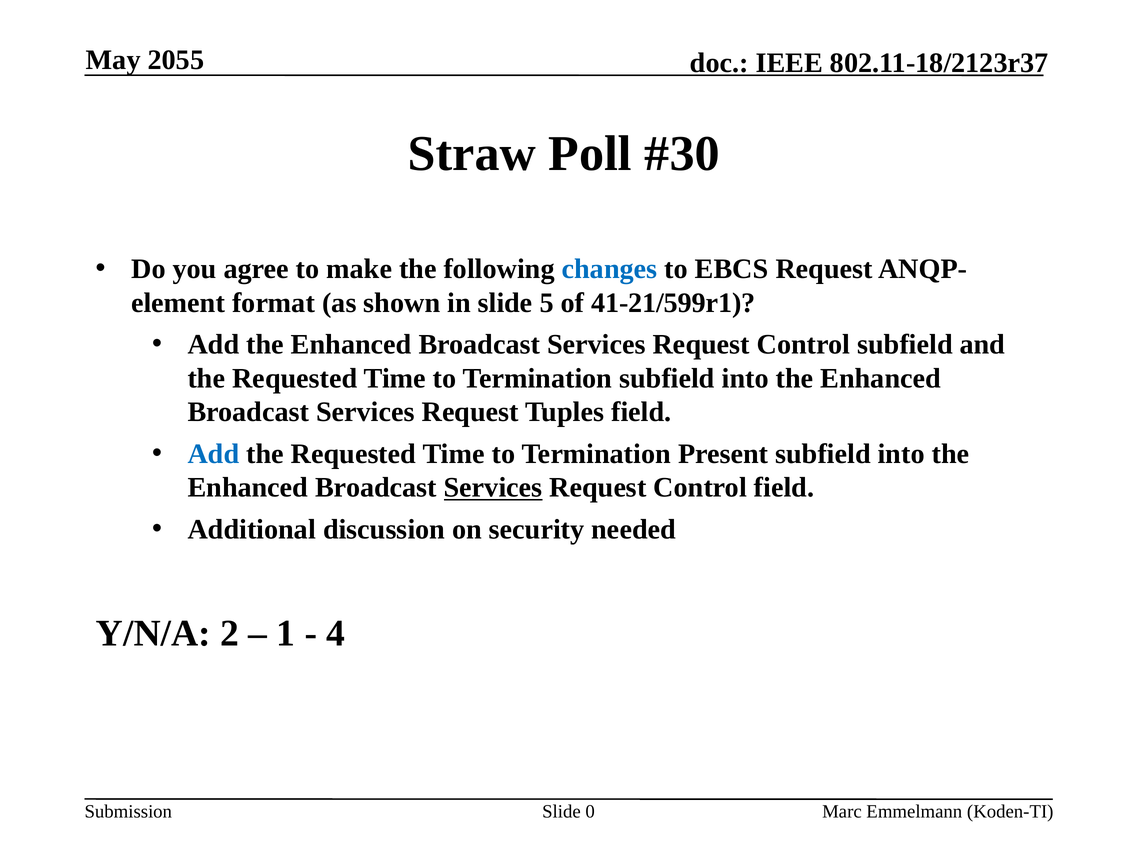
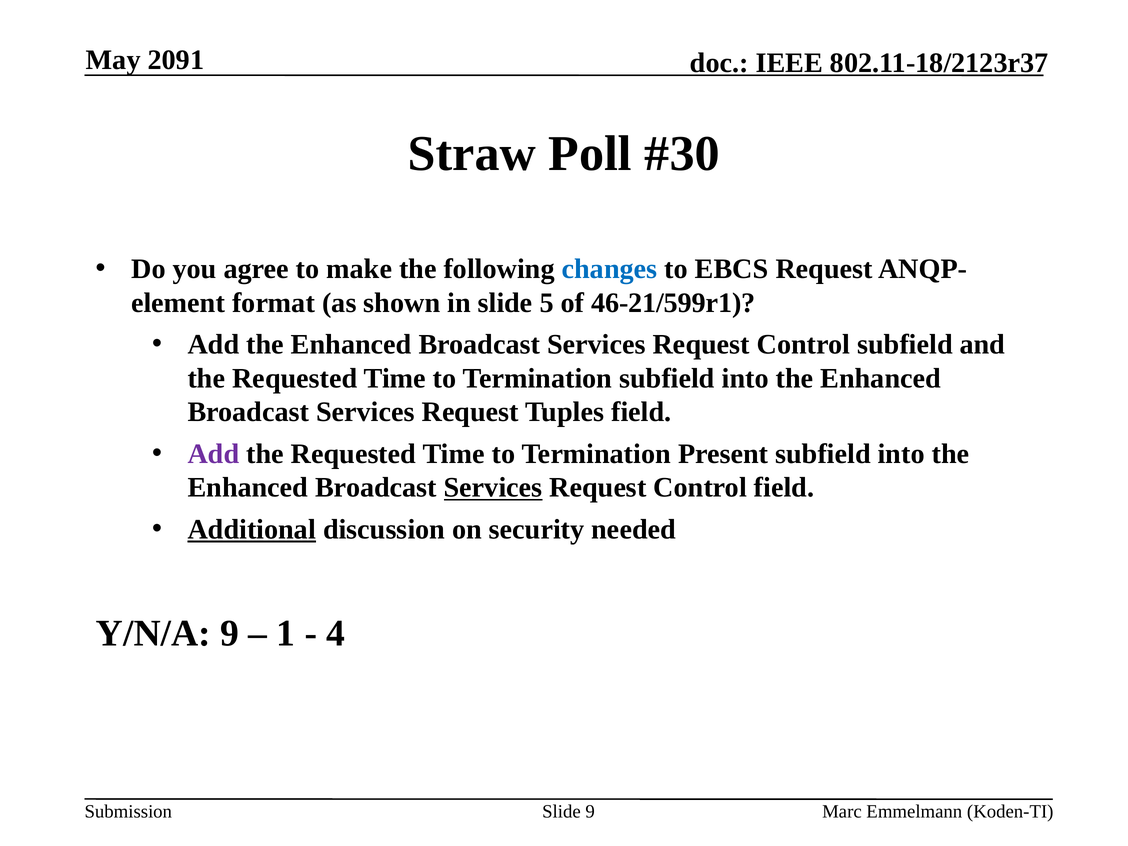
2055: 2055 -> 2091
41-21/599r1: 41-21/599r1 -> 46-21/599r1
Add at (213, 454) colour: blue -> purple
Additional underline: none -> present
Y/N/A 2: 2 -> 9
Slide 0: 0 -> 9
